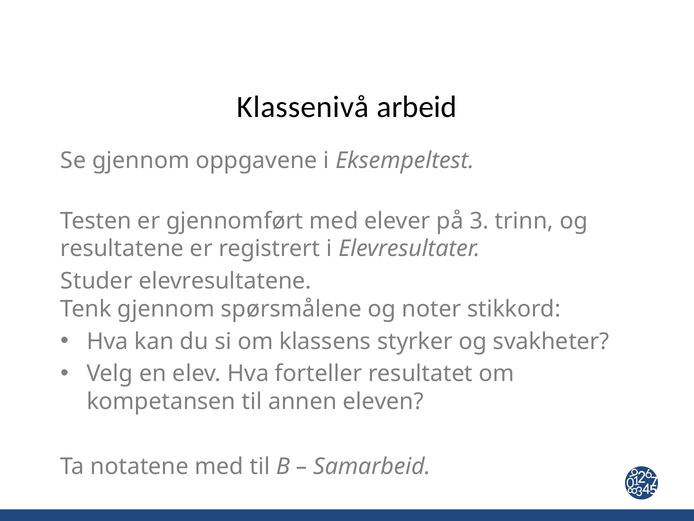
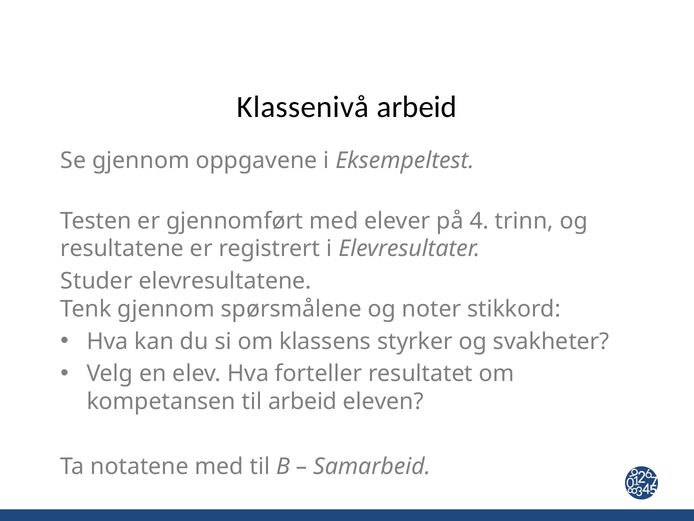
3: 3 -> 4
til annen: annen -> arbeid
